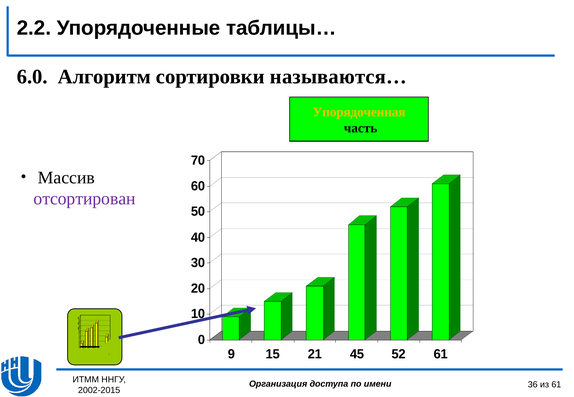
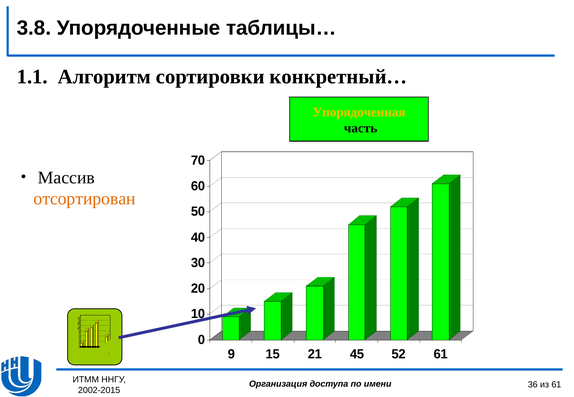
2.2: 2.2 -> 3.8
6.0: 6.0 -> 1.1
называются…: называются… -> конкретный…
отсортирован colour: purple -> orange
